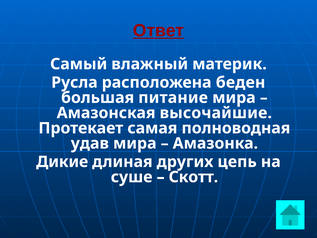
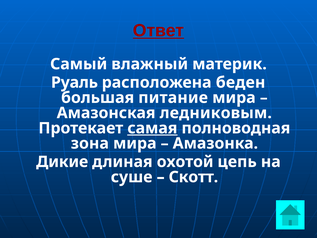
Русла: Русла -> Руаль
высочайшие: высочайшие -> ледниковым
самая underline: none -> present
удав: удав -> зона
других: других -> охотой
